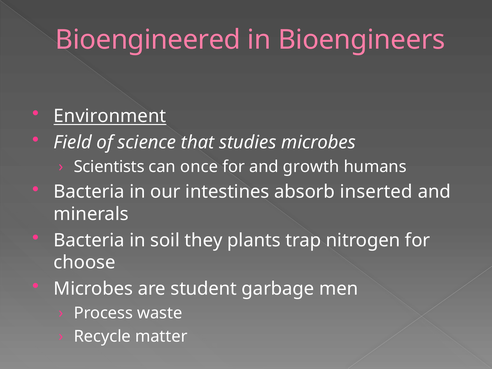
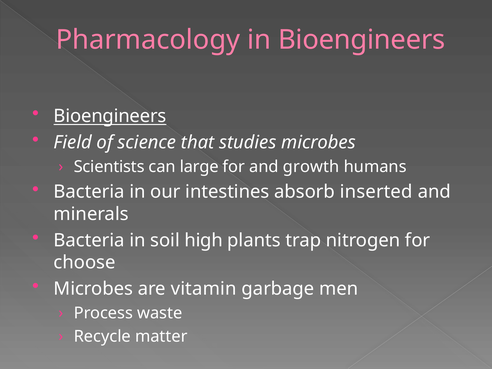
Bioengineered: Bioengineered -> Pharmacology
Environment at (110, 116): Environment -> Bioengineers
once: once -> large
they: they -> high
student: student -> vitamin
